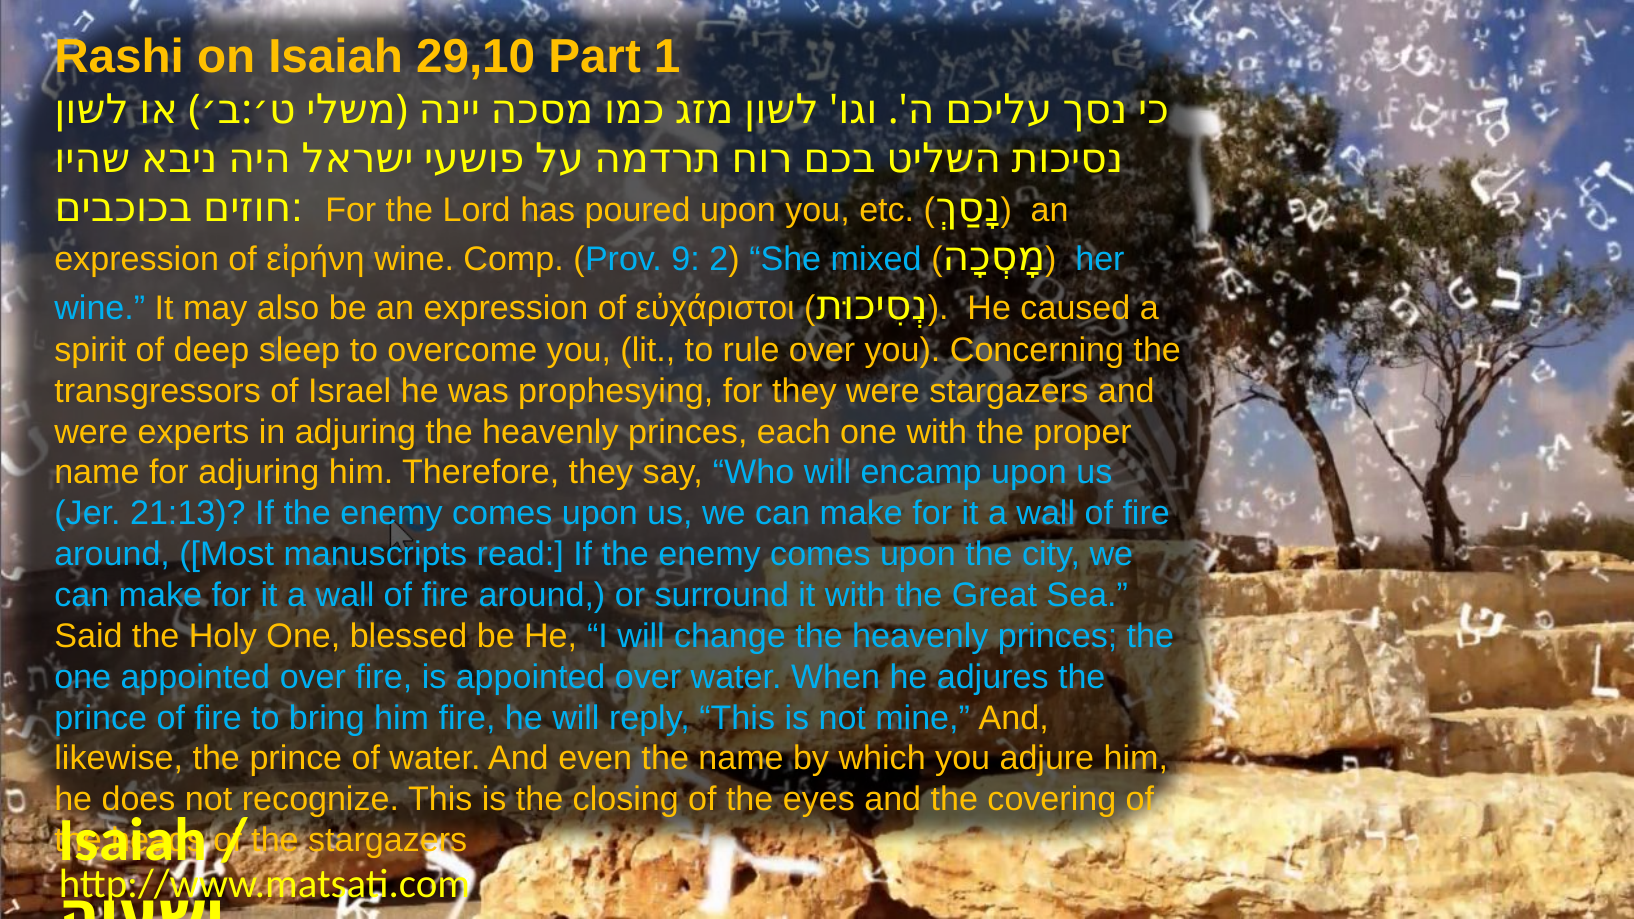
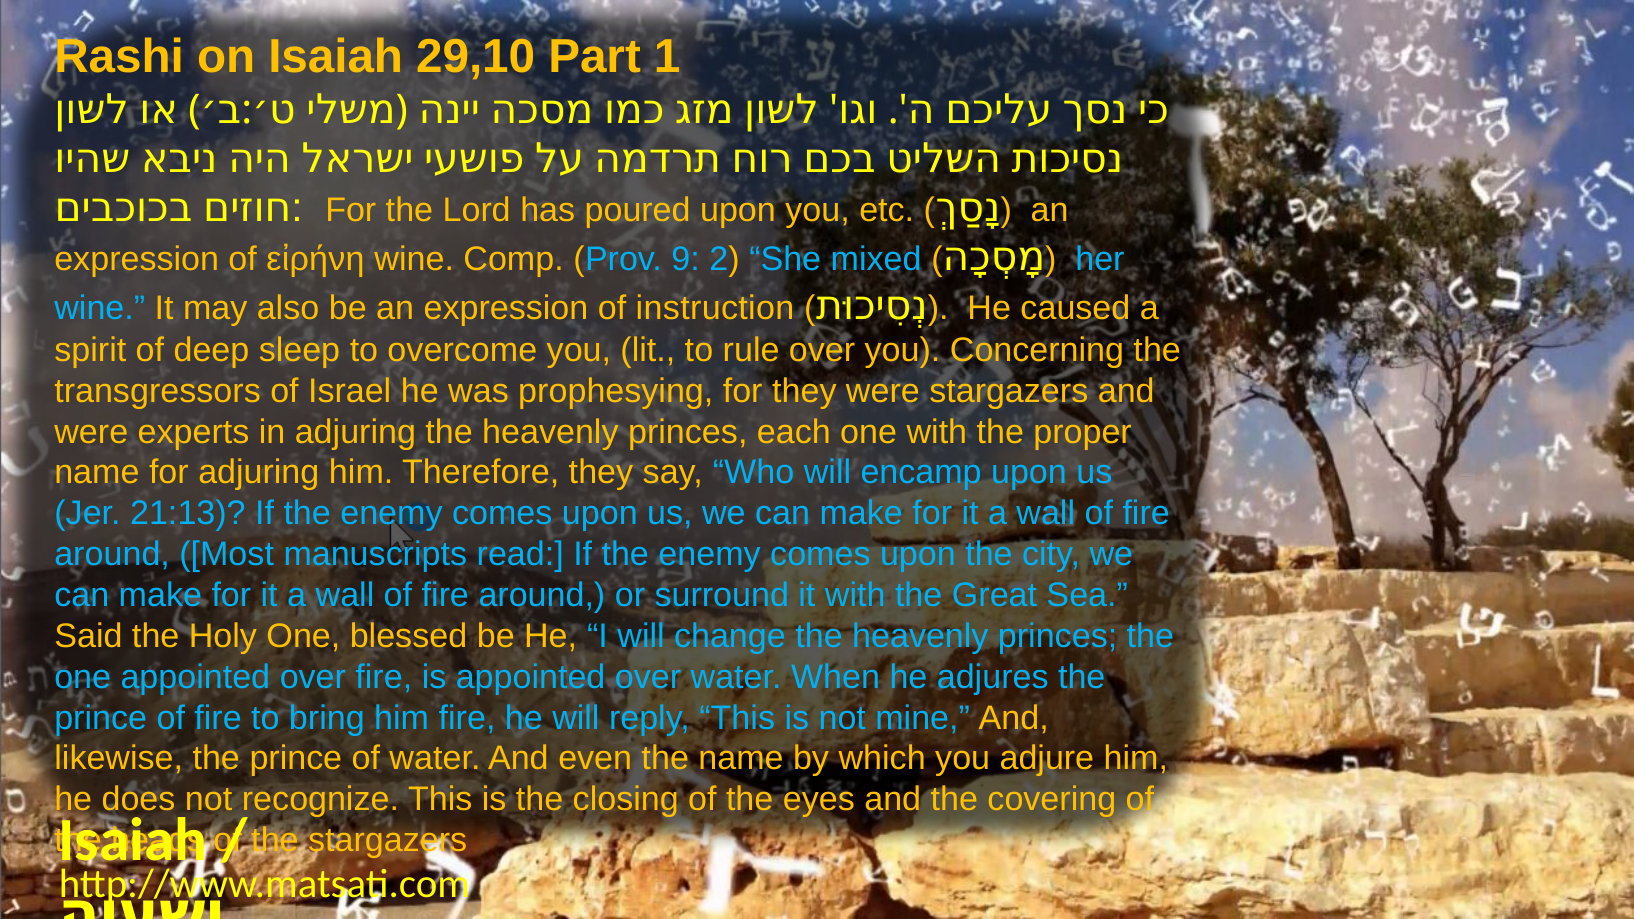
εὐχάριστοι: εὐχάριστοι -> instruction
